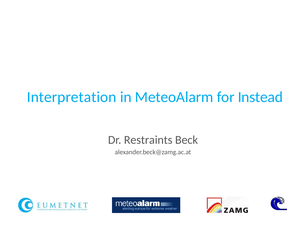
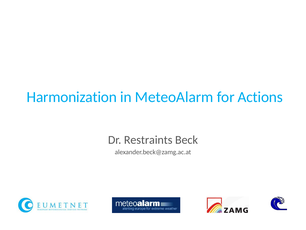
Interpretation: Interpretation -> Harmonization
Instead: Instead -> Actions
